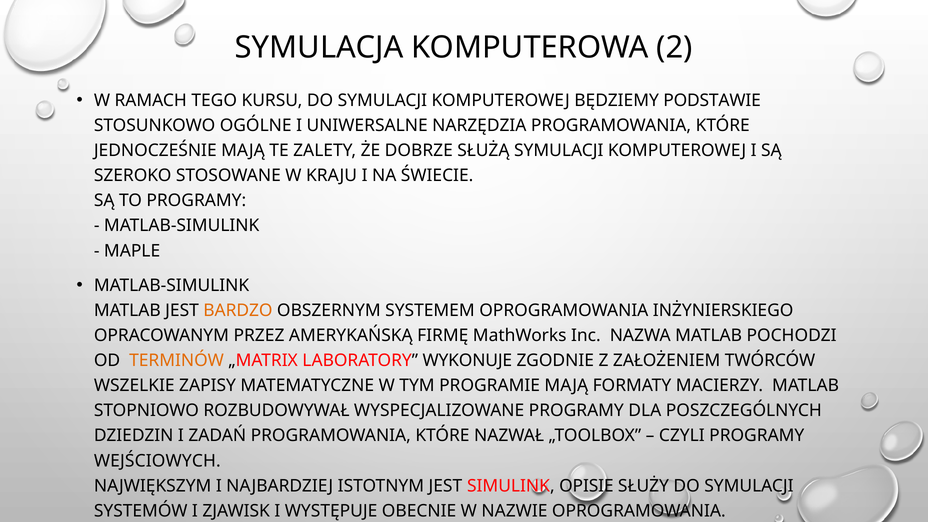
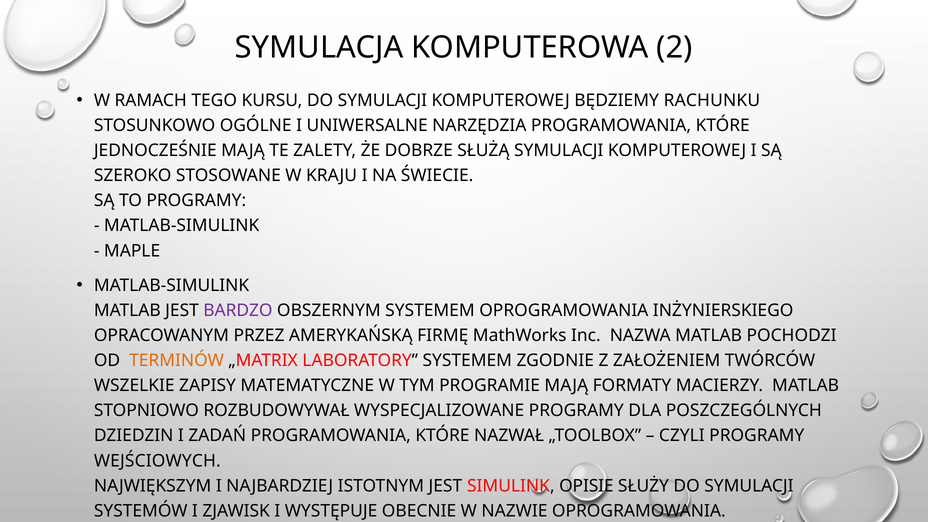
PODSTAWIE: PODSTAWIE -> RACHUNKU
BARDZO colour: orange -> purple
LABORATORY WYKONUJE: WYKONUJE -> SYSTEMEM
